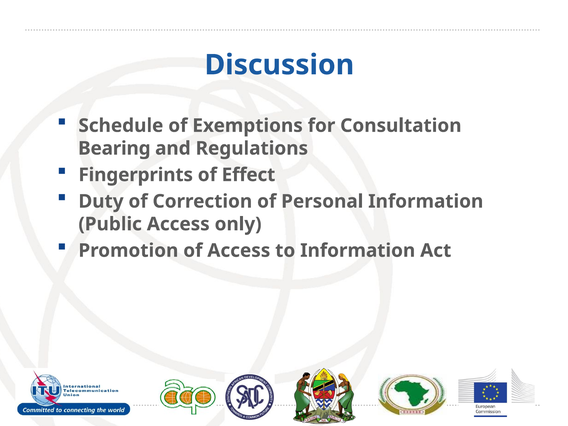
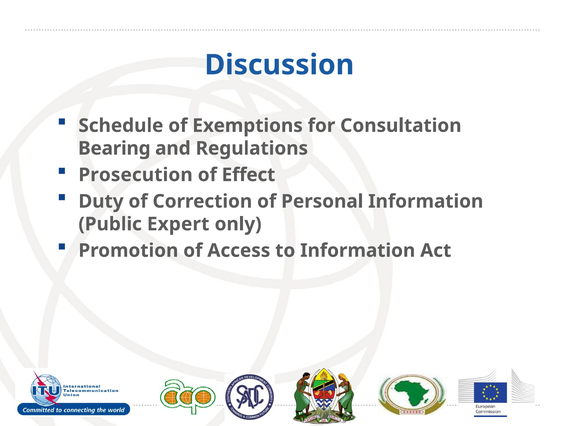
Fingerprints: Fingerprints -> Prosecution
Public Access: Access -> Expert
